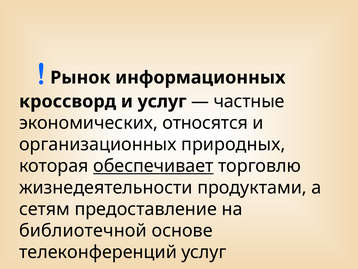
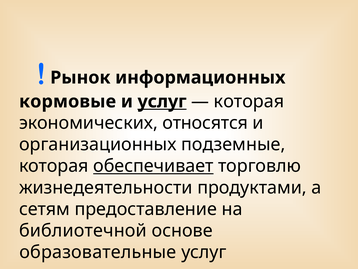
кроссворд: кроссворд -> кормовые
услуг at (162, 101) underline: none -> present
частные at (249, 101): частные -> которая
природных: природных -> подземные
телеконференций: телеконференций -> образовательные
